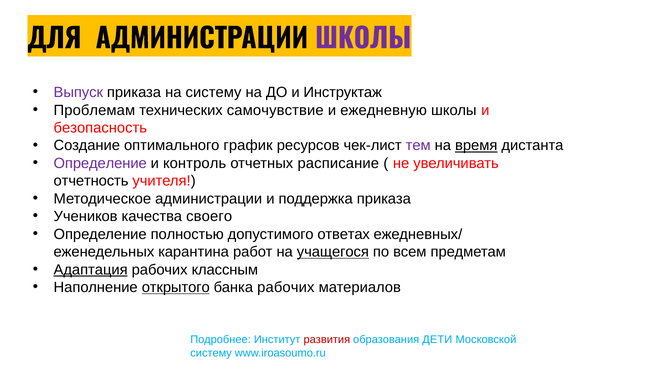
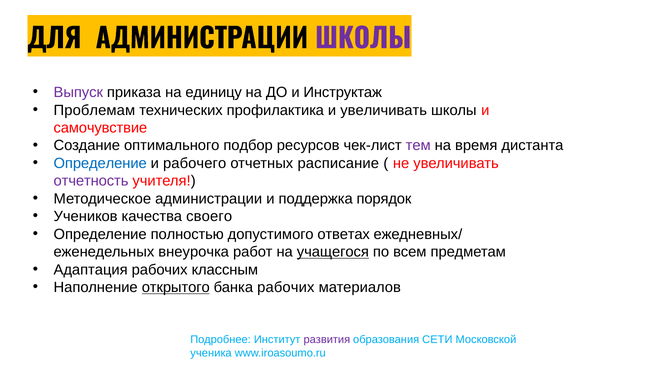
на систему: систему -> единицу
самочувствие: самочувствие -> профилактика
и ежедневную: ежедневную -> увеличивать
безопасность: безопасность -> самочувствие
график: график -> подбор
время underline: present -> none
Определение at (100, 163) colour: purple -> blue
контроль: контроль -> рабочего
отчетность colour: black -> purple
поддержка приказа: приказа -> порядок
карантина: карантина -> внеурочка
Адаптация underline: present -> none
развития colour: red -> purple
ДЕТИ: ДЕТИ -> СЕТИ
систему at (211, 353): систему -> ученика
